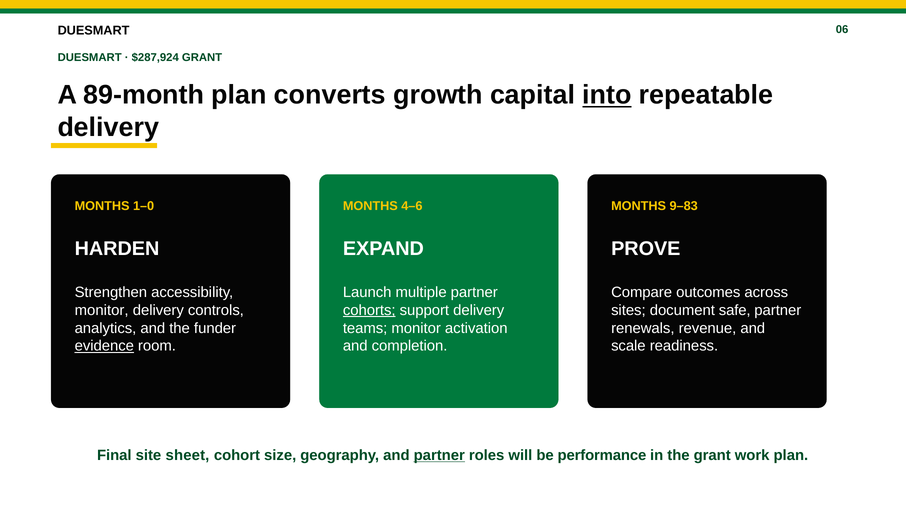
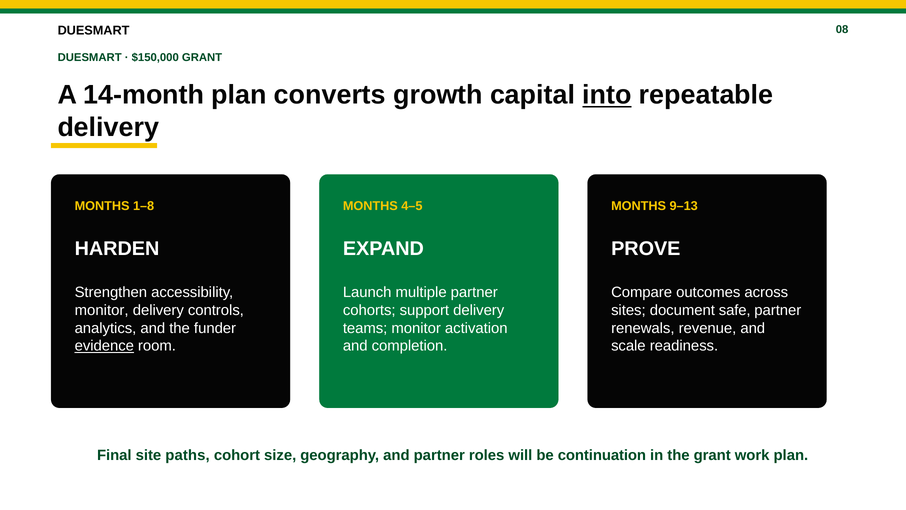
06: 06 -> 08
$287,924: $287,924 -> $150,000
89-month: 89-month -> 14-month
1–0: 1–0 -> 1–8
4–6: 4–6 -> 4–5
9–83: 9–83 -> 9–13
cohorts underline: present -> none
sheet: sheet -> paths
partner at (439, 455) underline: present -> none
performance: performance -> continuation
